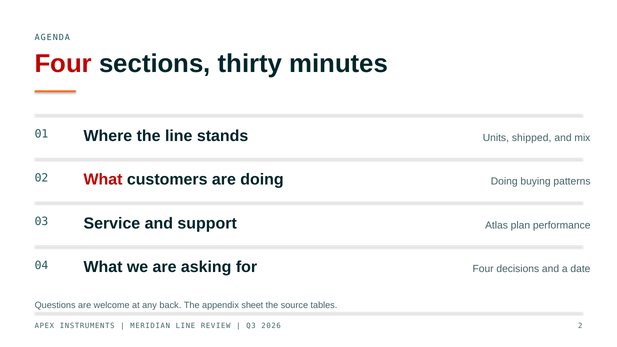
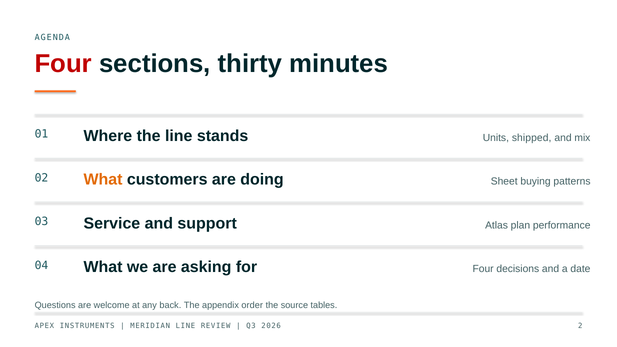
What at (103, 180) colour: red -> orange
doing Doing: Doing -> Sheet
sheet: sheet -> order
